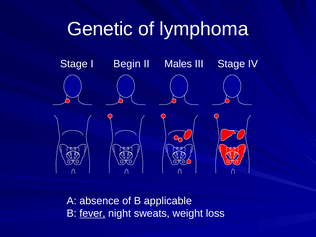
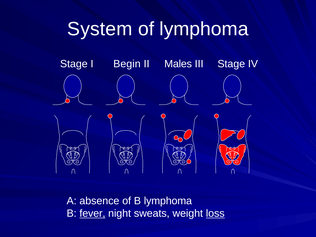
Genetic: Genetic -> System
B applicable: applicable -> lymphoma
loss underline: none -> present
